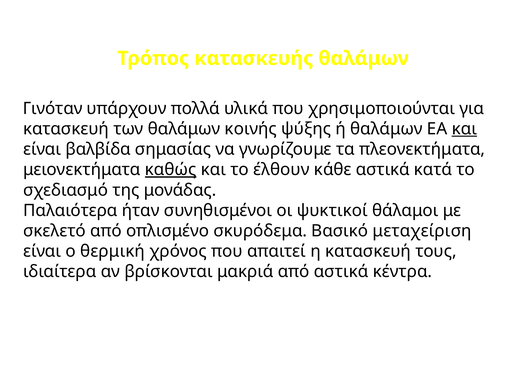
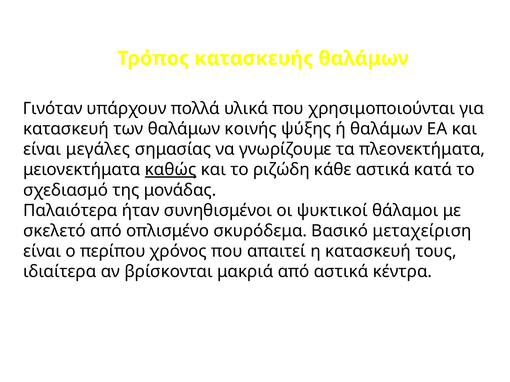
και at (464, 129) underline: present -> none
βαλβίδα: βαλβίδα -> μεγάλες
έλθουν: έλθουν -> ριζώδη
θερμική: θερμική -> περίπου
